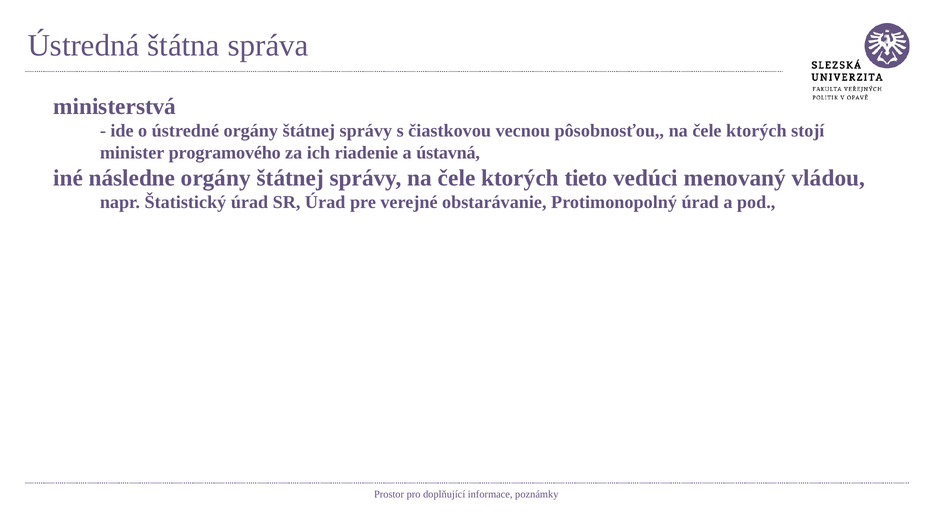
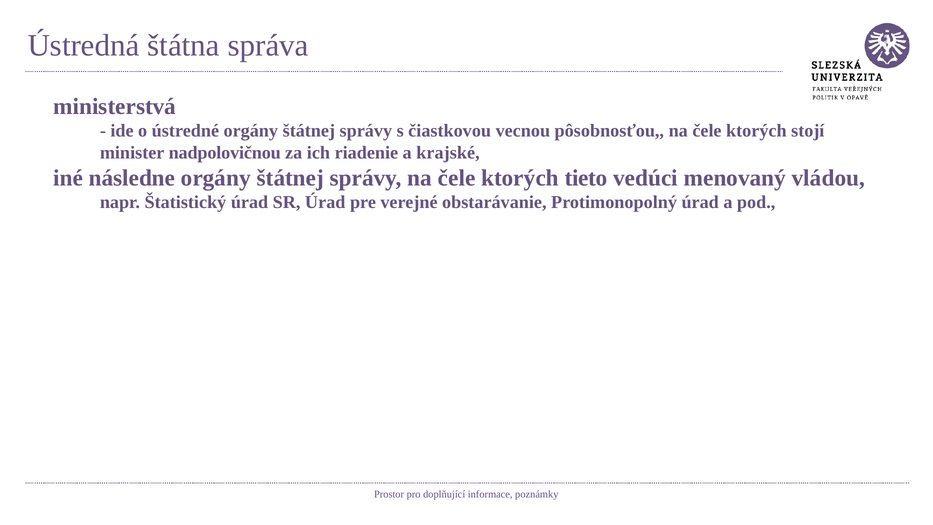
programového: programového -> nadpolovičnou
ústavná: ústavná -> krajské
